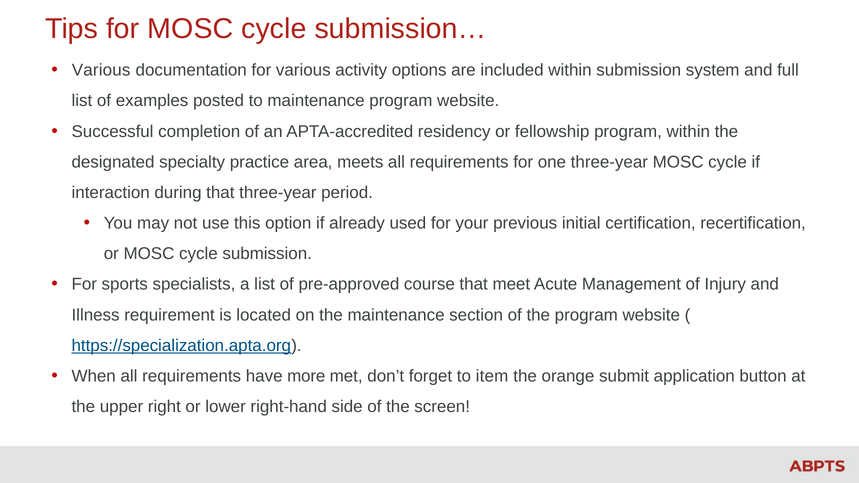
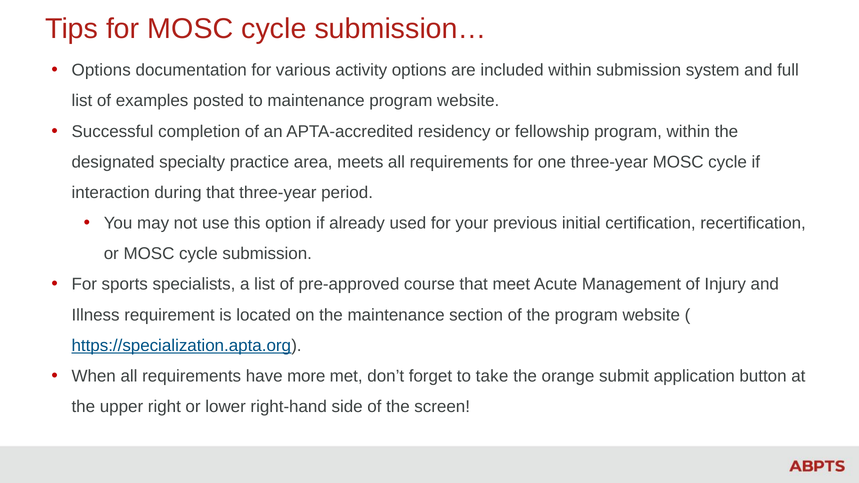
Various at (101, 70): Various -> Options
item: item -> take
